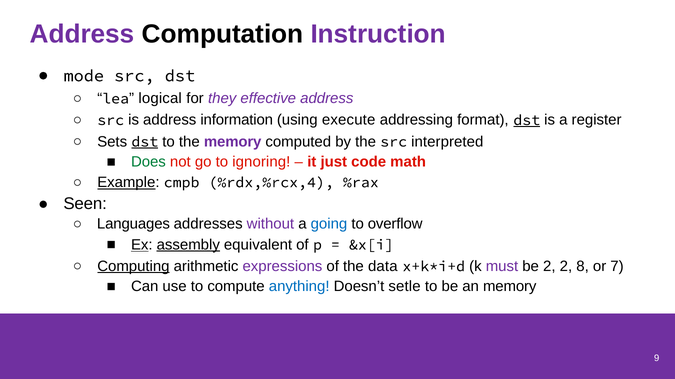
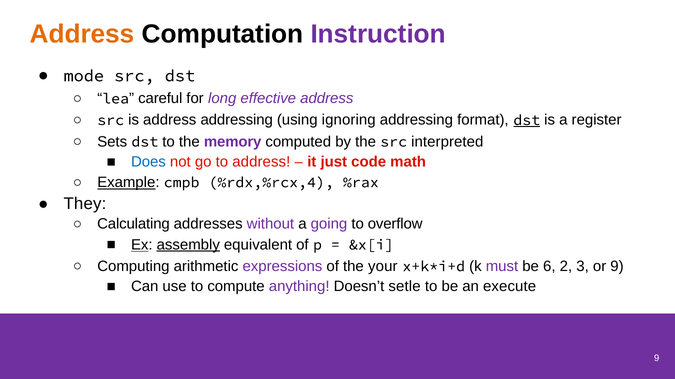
Address at (82, 34) colour: purple -> orange
logical: logical -> careful
they: they -> long
address information: information -> addressing
execute: execute -> ignoring
dst at (145, 142) underline: present -> none
Does colour: green -> blue
to ignoring: ignoring -> address
Seen: Seen -> They
Languages: Languages -> Calculating
going colour: blue -> purple
Computing underline: present -> none
data: data -> your
be 2: 2 -> 6
8: 8 -> 3
or 7: 7 -> 9
anything colour: blue -> purple
an memory: memory -> execute
